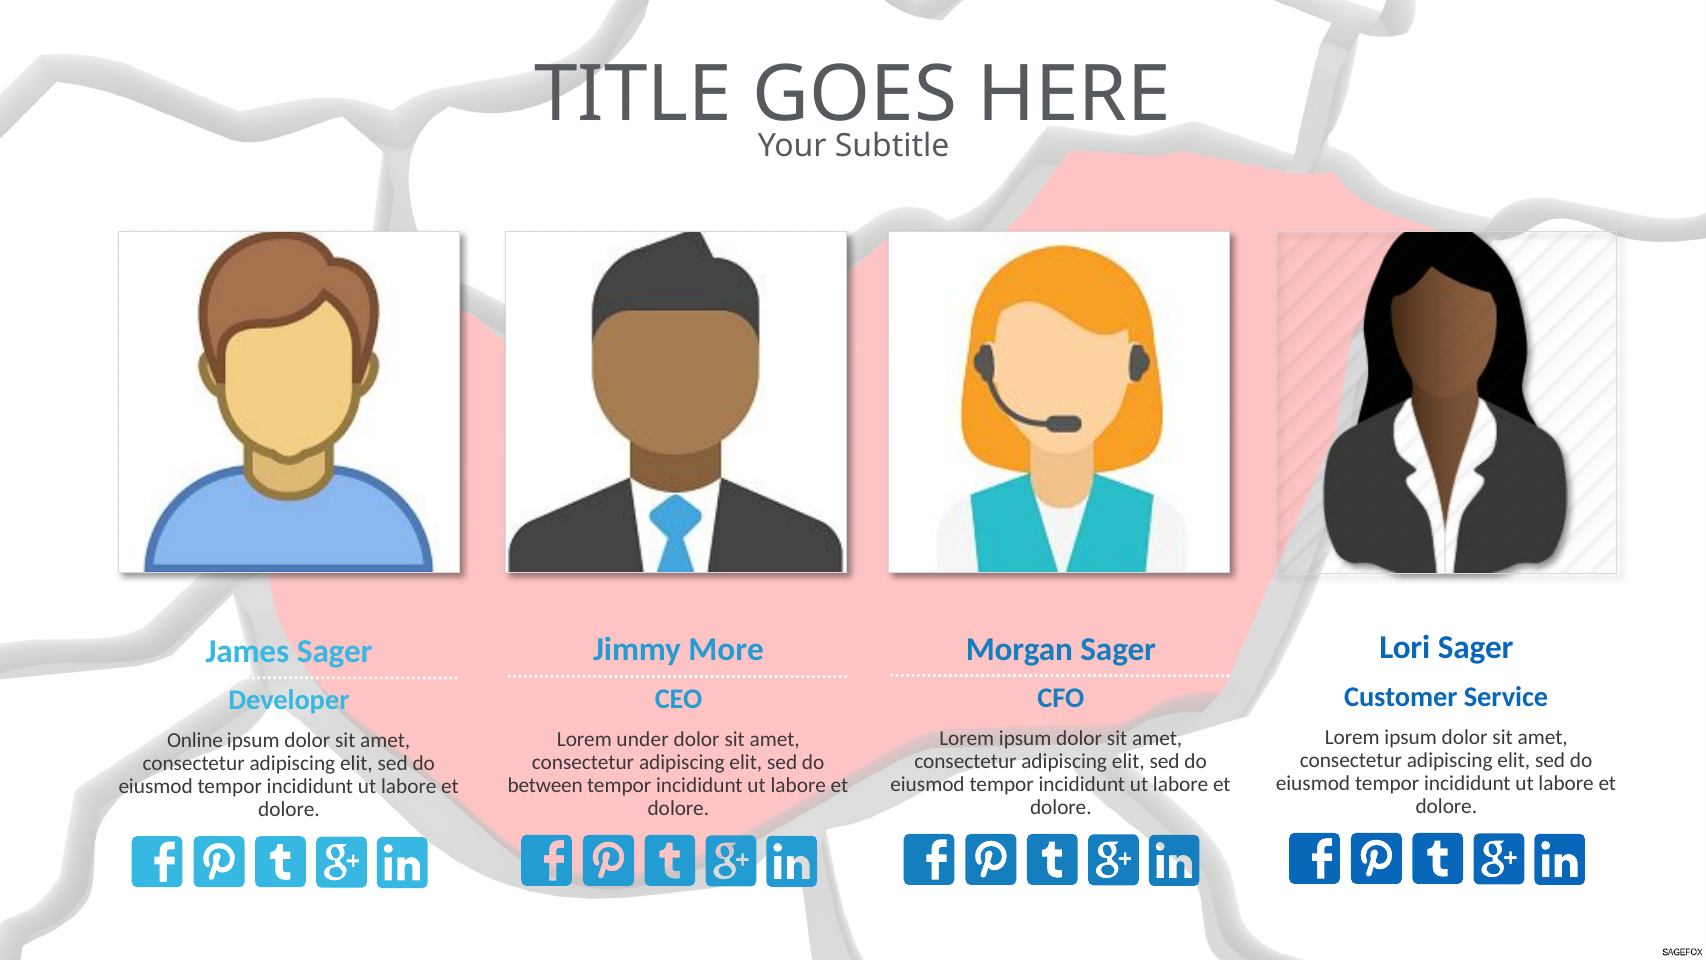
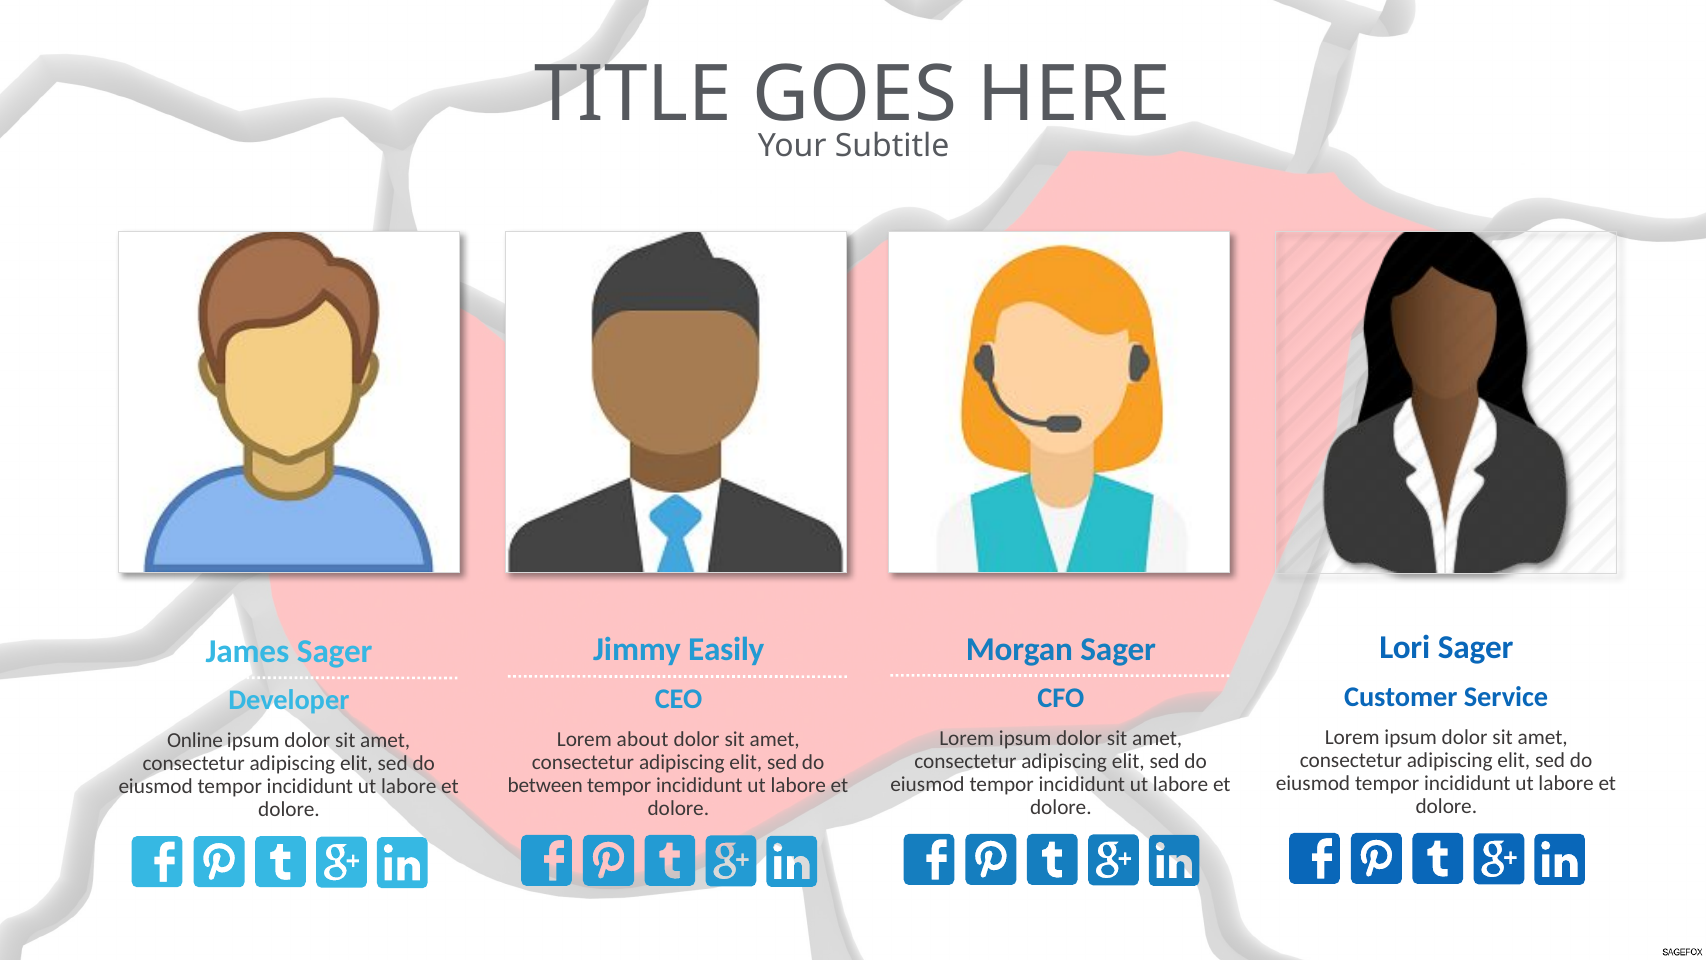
More: More -> Easily
under: under -> about
